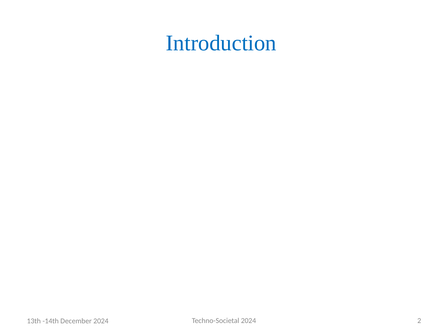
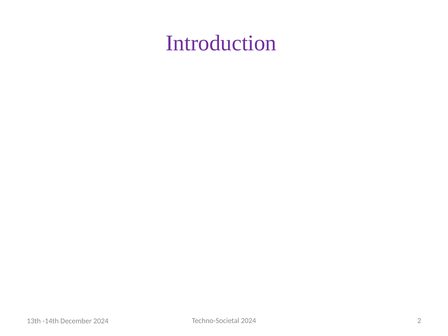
Introduction colour: blue -> purple
